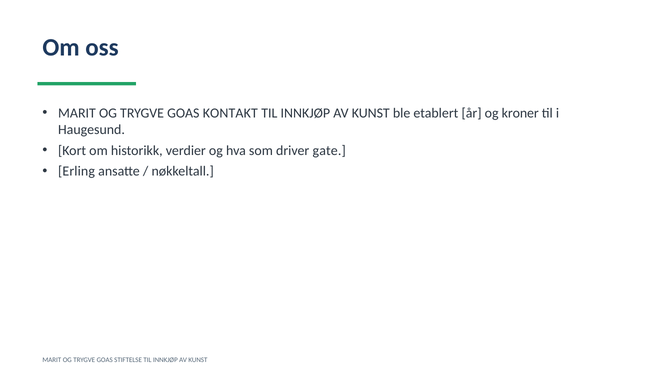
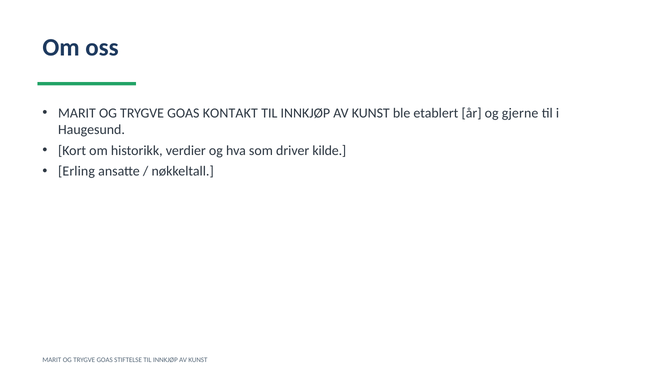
kroner: kroner -> gjerne
gate: gate -> kilde
